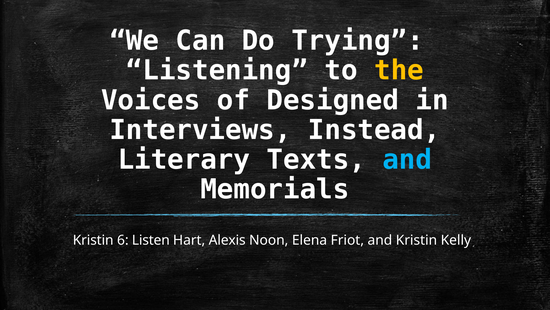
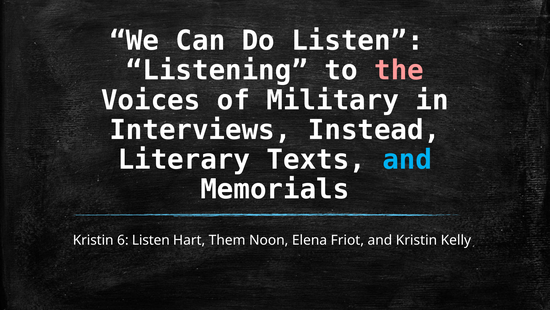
Do Trying: Trying -> Listen
the colour: yellow -> pink
Designed: Designed -> Military
Alexis: Alexis -> Them
